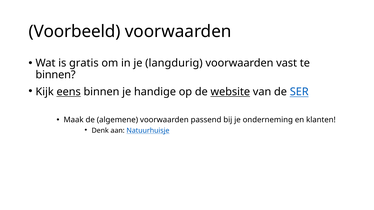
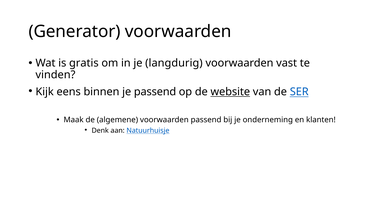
Voorbeeld: Voorbeeld -> Generator
binnen at (56, 75): binnen -> vinden
eens underline: present -> none
je handige: handige -> passend
